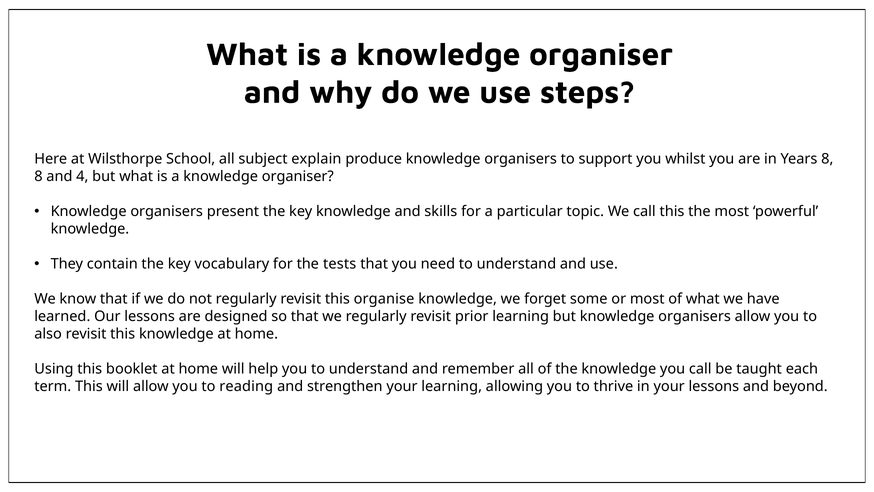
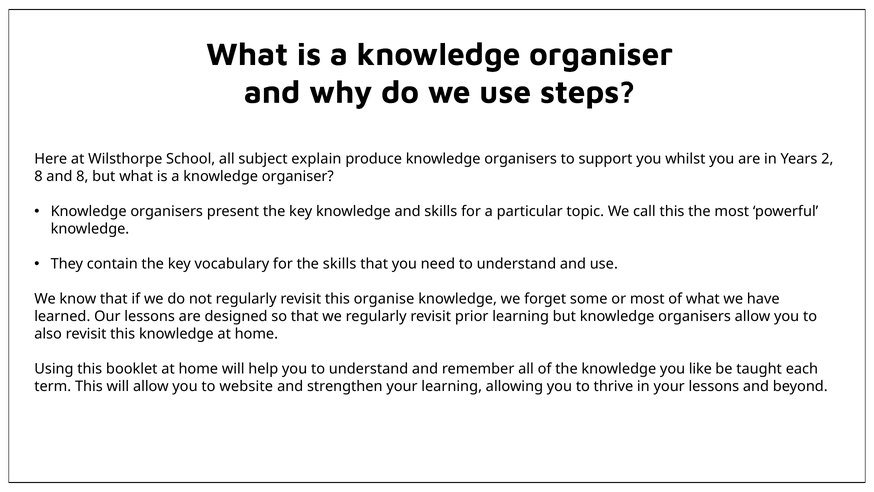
Years 8: 8 -> 2
and 4: 4 -> 8
the tests: tests -> skills
you call: call -> like
reading: reading -> website
